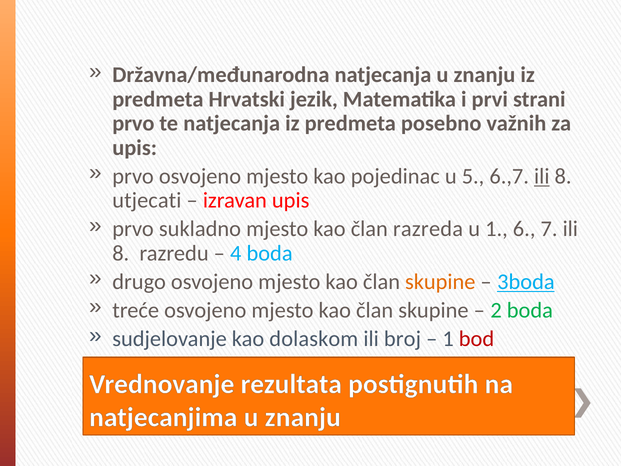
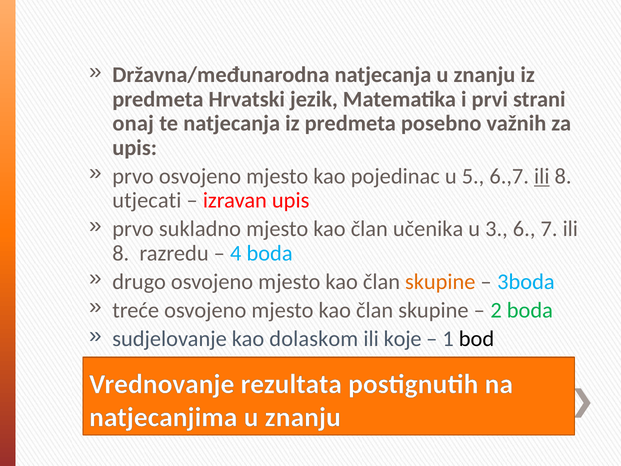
prvo at (133, 123): prvo -> onaj
razreda: razreda -> učenika
u 1: 1 -> 3
3boda underline: present -> none
broj: broj -> koje
bod colour: red -> black
